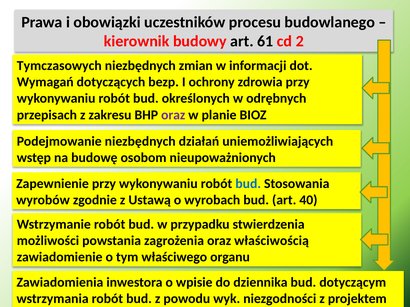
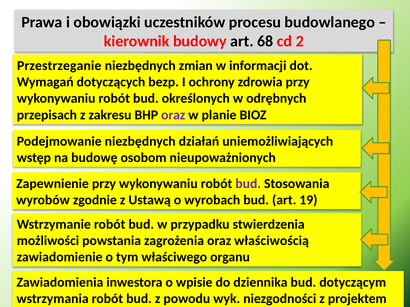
61: 61 -> 68
Tymczasowych: Tymczasowych -> Przestrzeganie
bud at (248, 184) colour: blue -> purple
40: 40 -> 19
